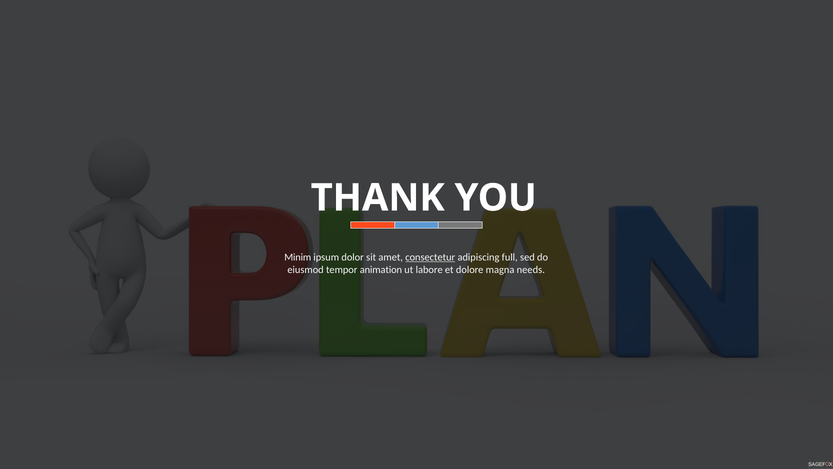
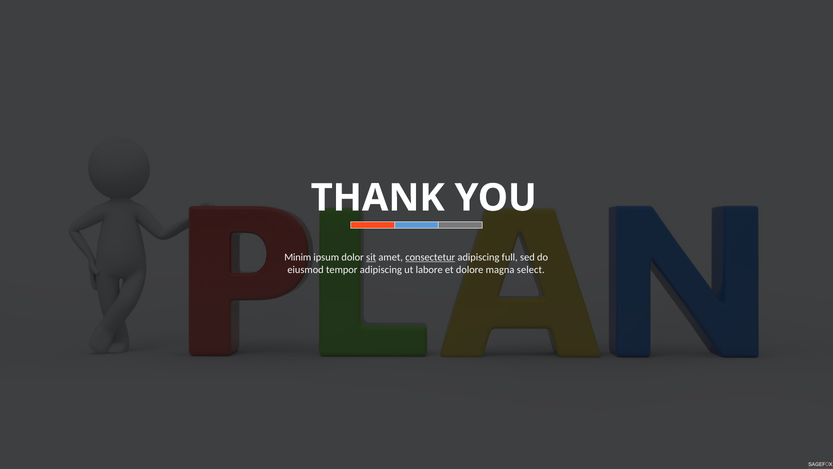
sit underline: none -> present
tempor animation: animation -> adipiscing
needs: needs -> select
